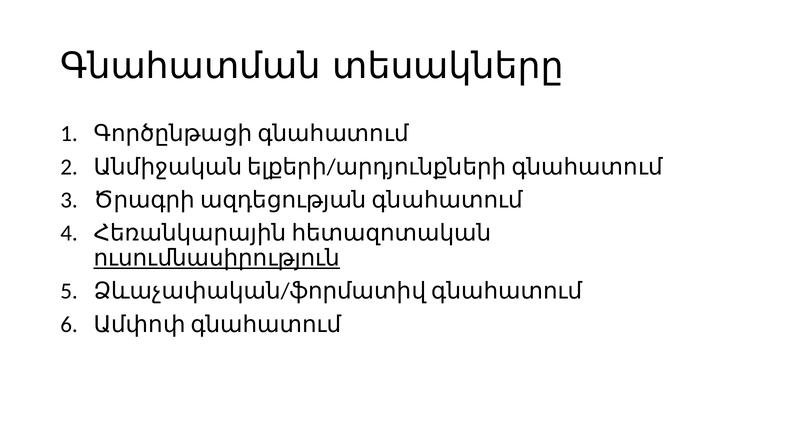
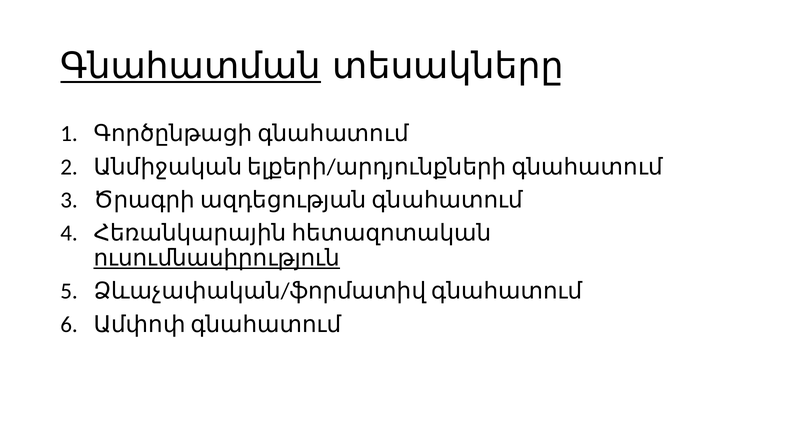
Գնահատման underline: none -> present
